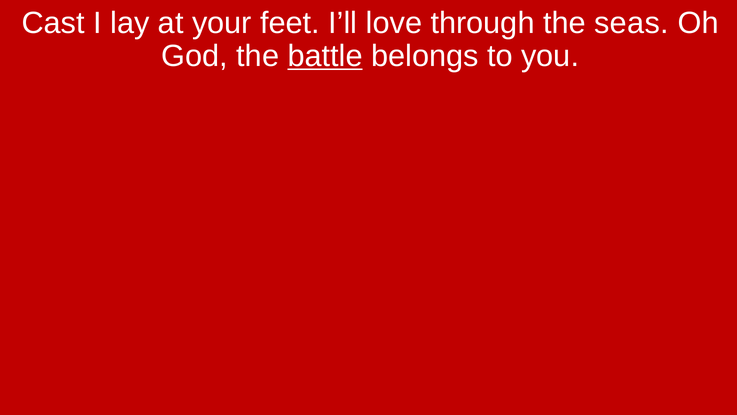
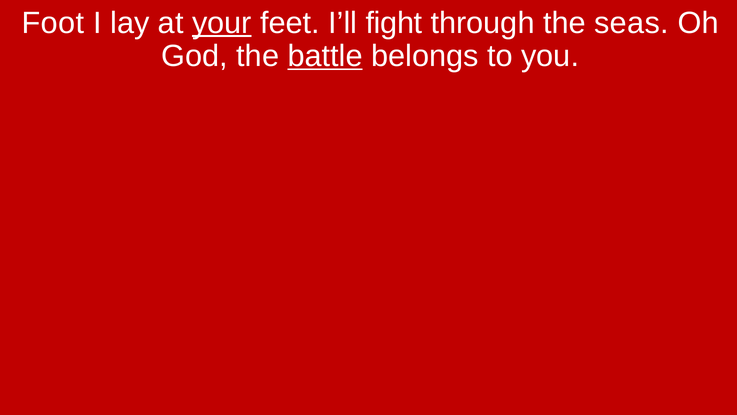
Cast: Cast -> Foot
your underline: none -> present
love: love -> fight
